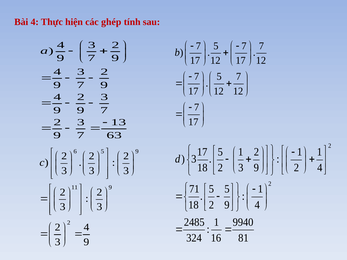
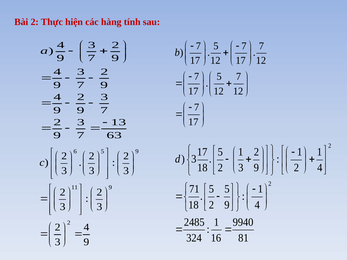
Bài 4: 4 -> 2
ghép: ghép -> hàng
